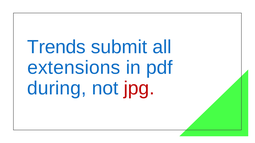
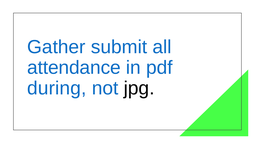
Trends: Trends -> Gather
extensions: extensions -> attendance
jpg colour: red -> black
